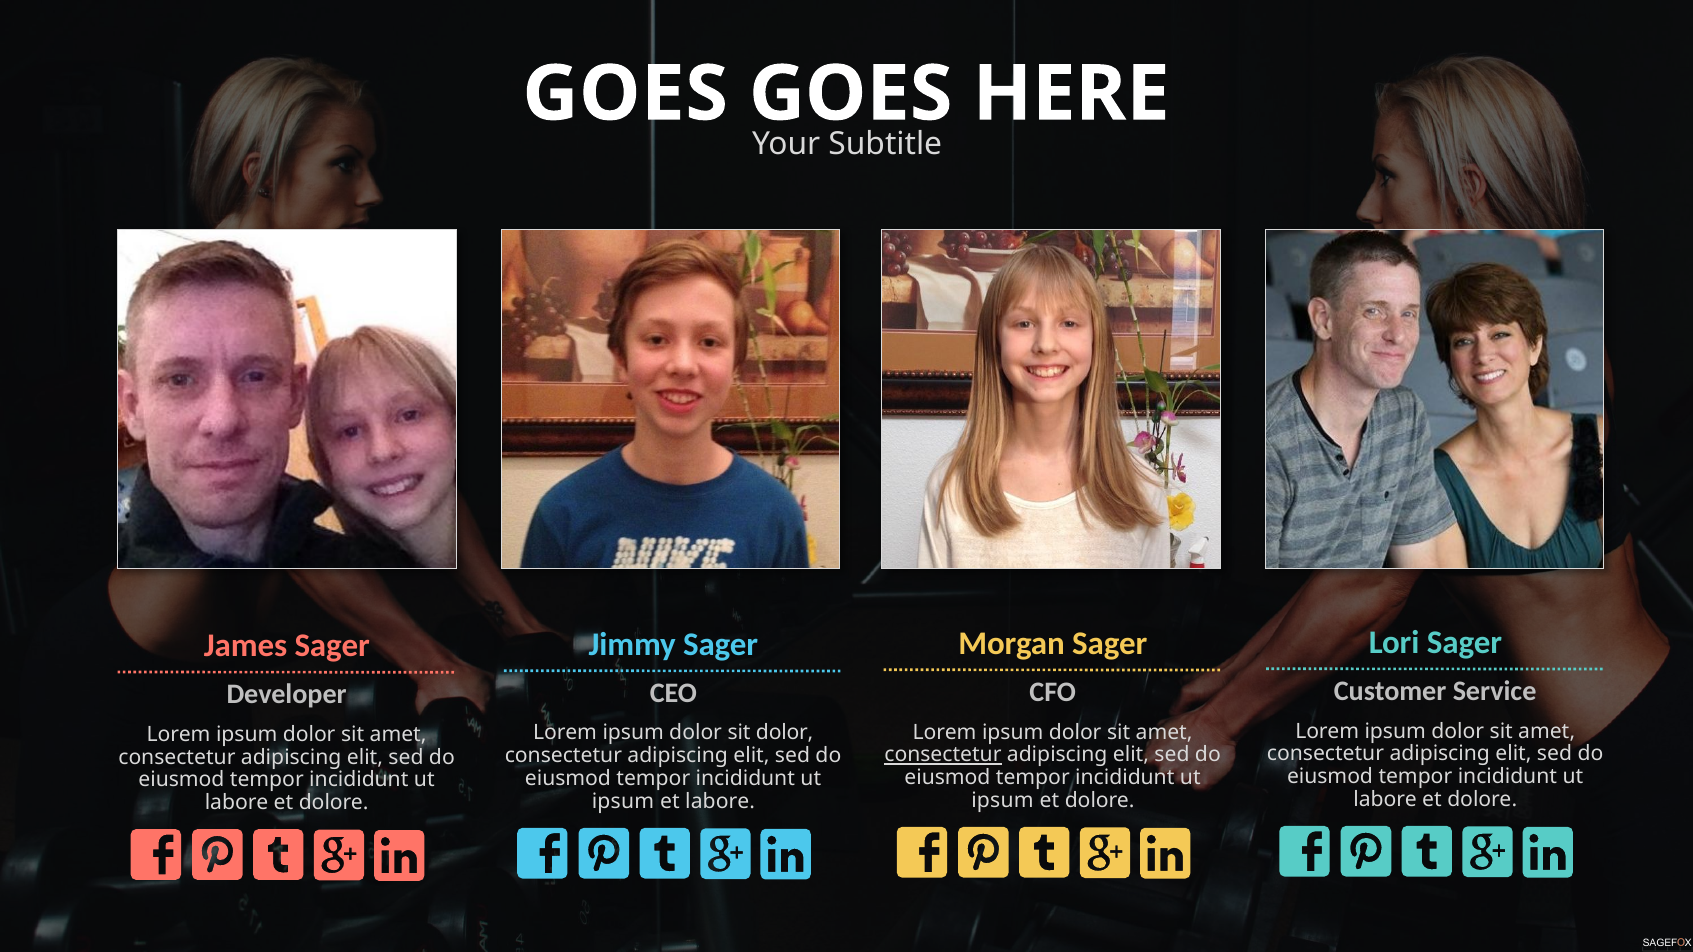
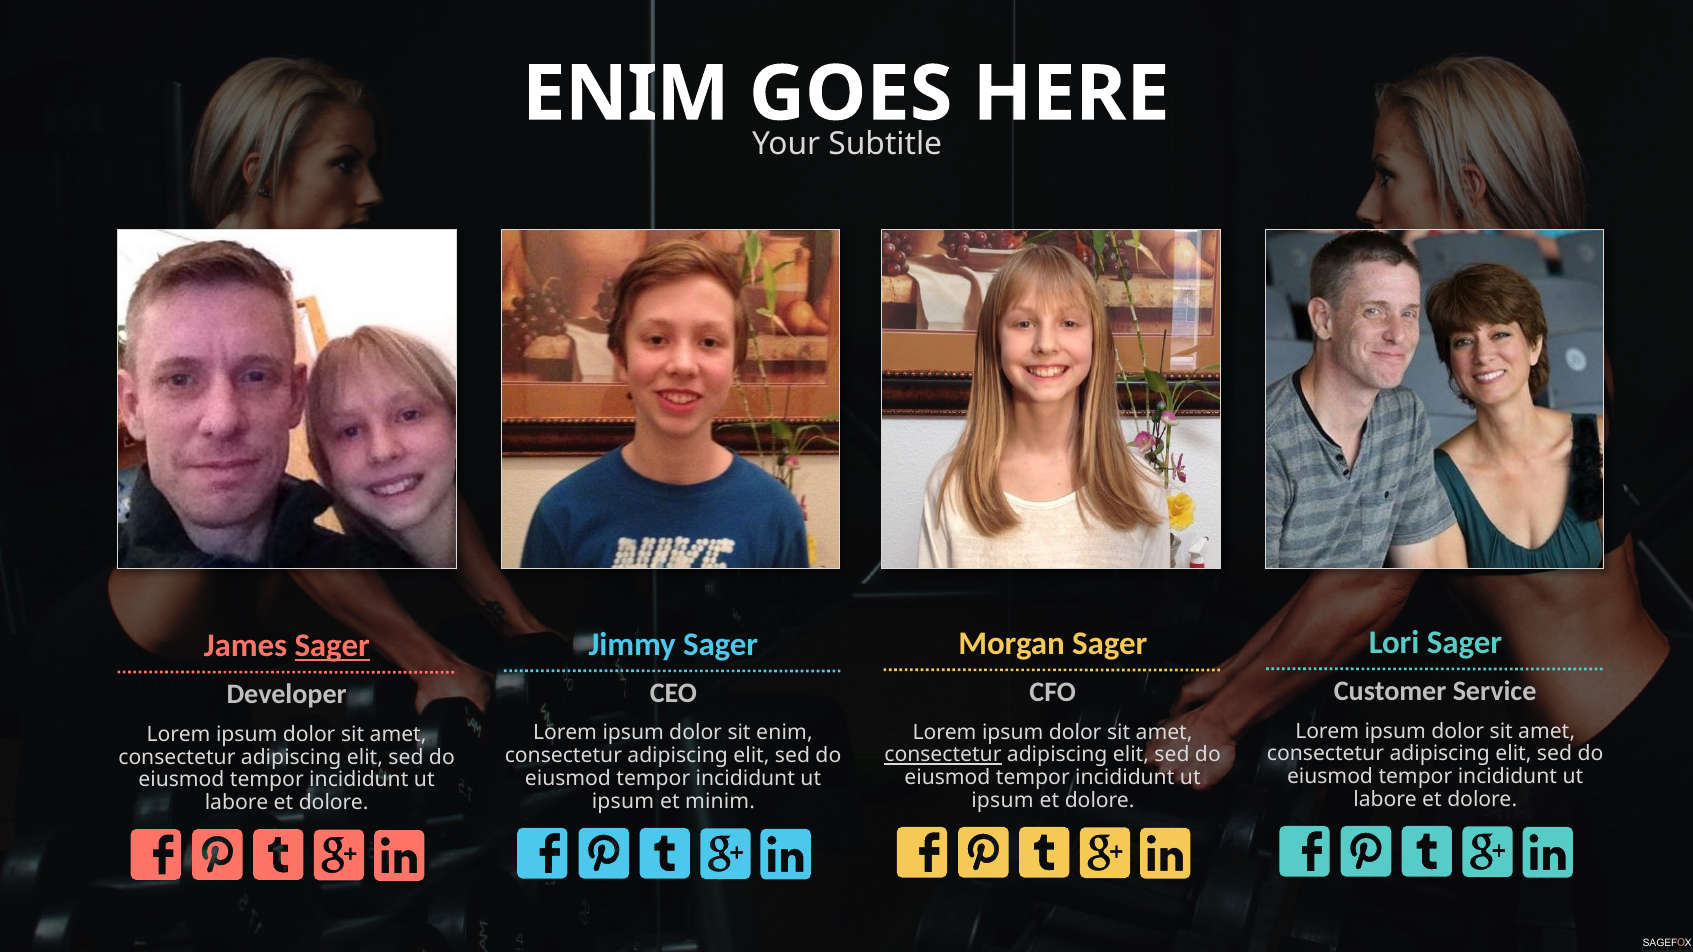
GOES at (625, 94): GOES -> ENIM
Sager at (332, 646) underline: none -> present
sit dolor: dolor -> enim
et labore: labore -> minim
